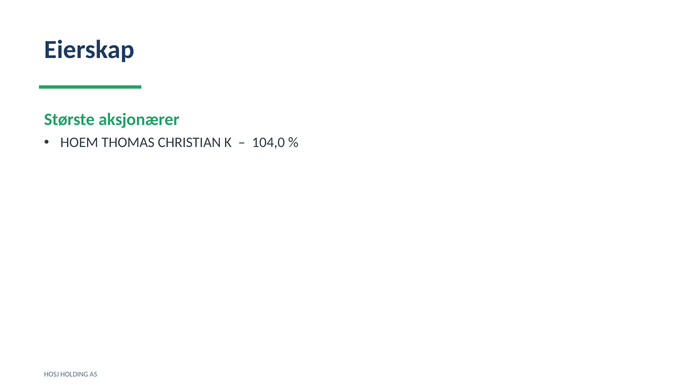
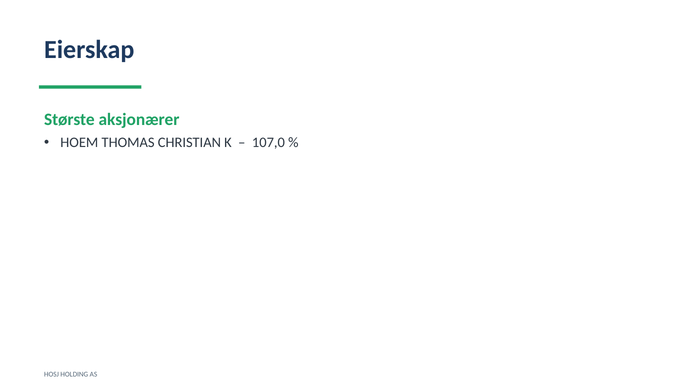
104,0: 104,0 -> 107,0
